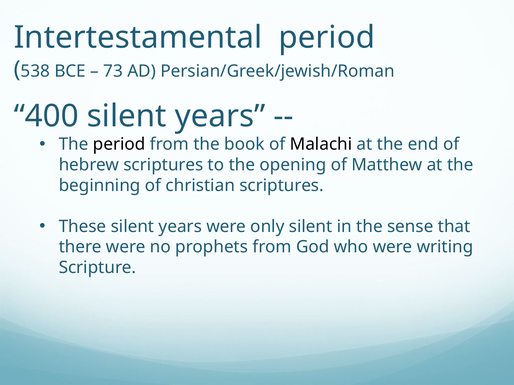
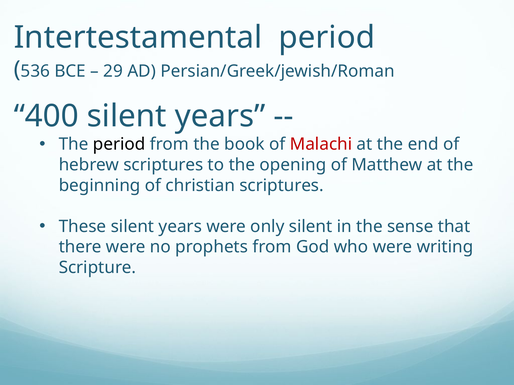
538: 538 -> 536
73: 73 -> 29
Malachi colour: black -> red
